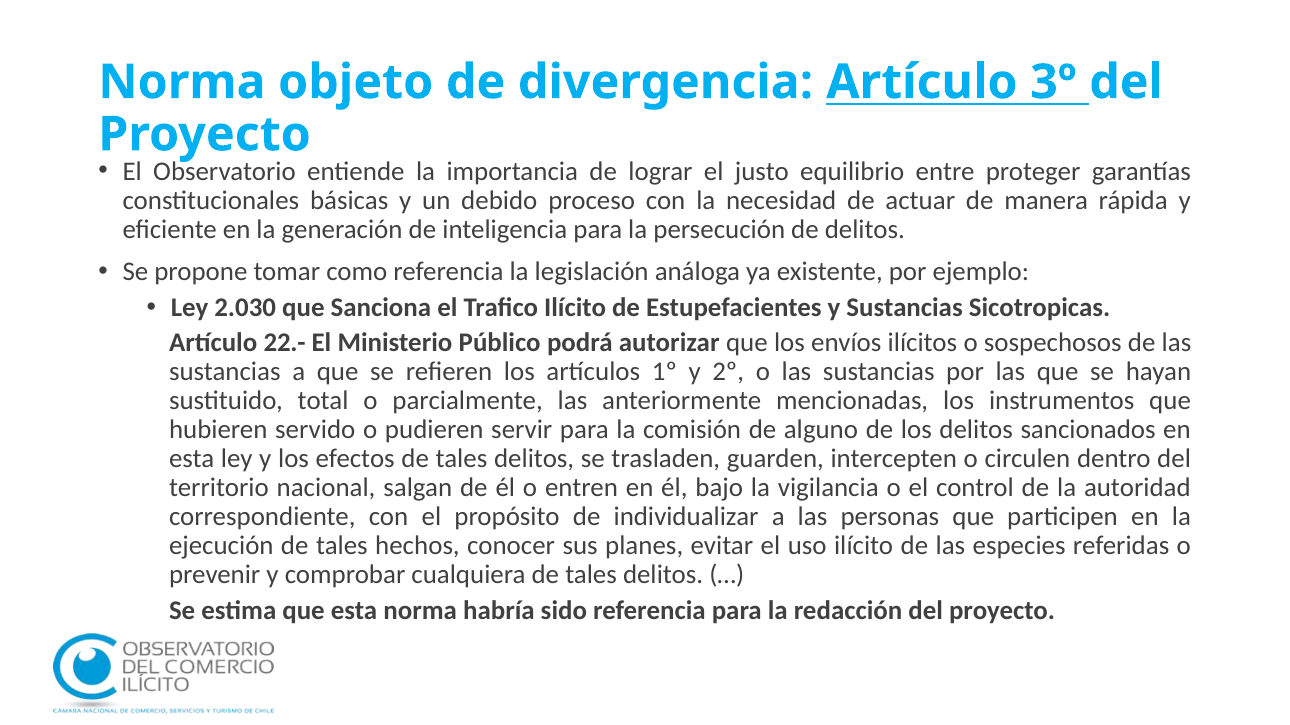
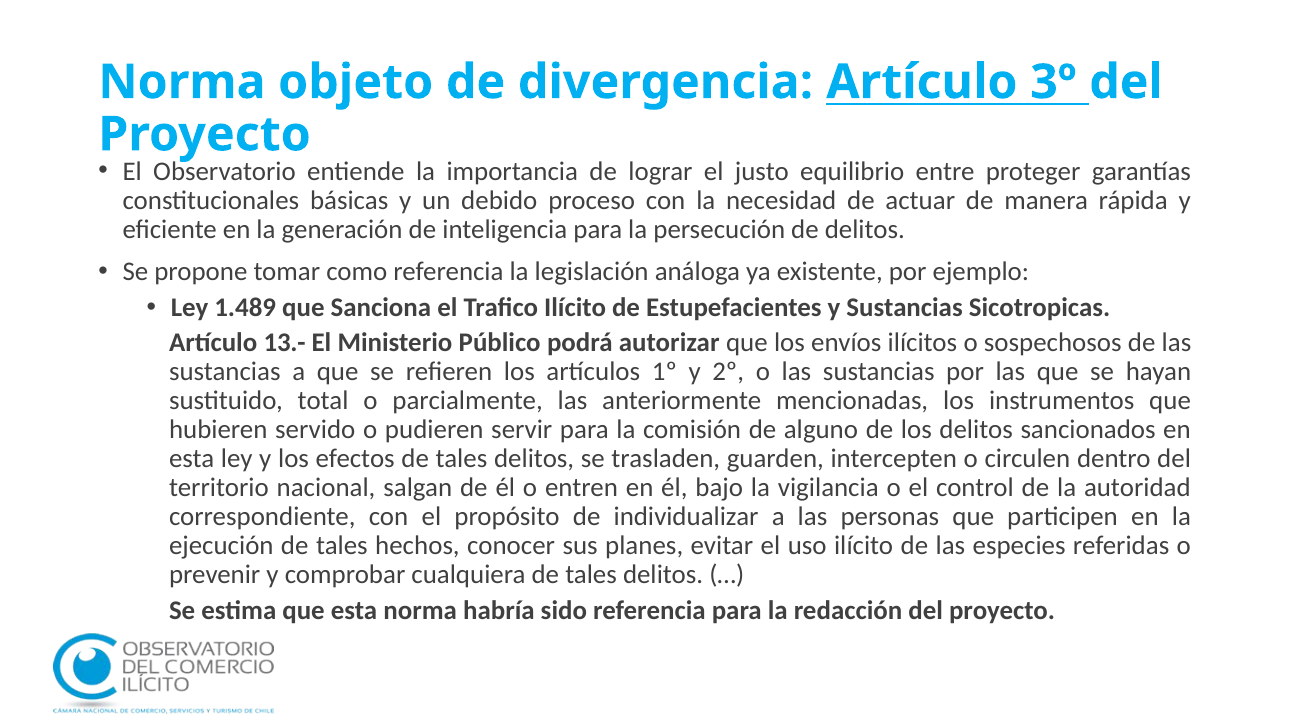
2.030: 2.030 -> 1.489
22.-: 22.- -> 13.-
